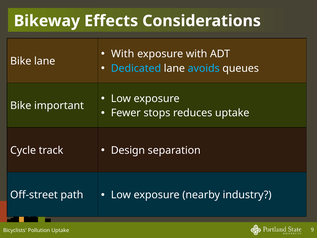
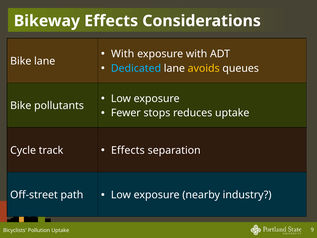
avoids colour: light blue -> yellow
important: important -> pollutants
Design at (128, 150): Design -> Effects
